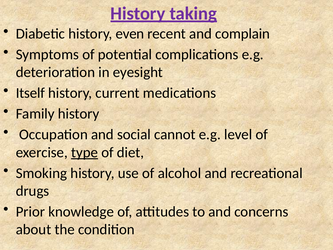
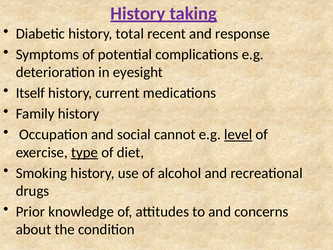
even: even -> total
complain: complain -> response
level underline: none -> present
